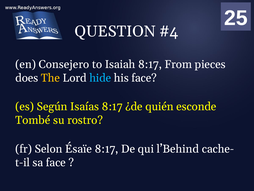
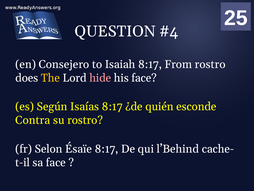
From pieces: pieces -> rostro
hide colour: light blue -> pink
Tombé: Tombé -> Contra
